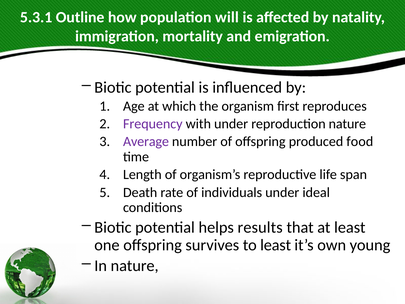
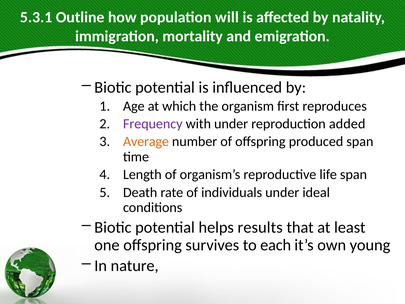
reproduction nature: nature -> added
Average colour: purple -> orange
produced food: food -> span
to least: least -> each
